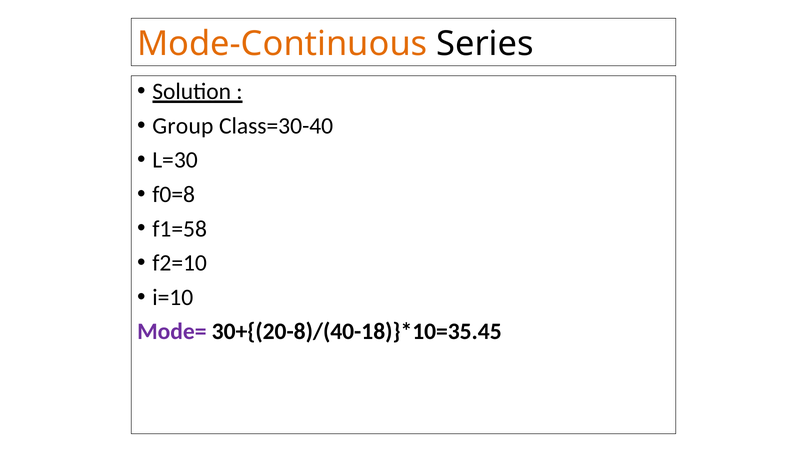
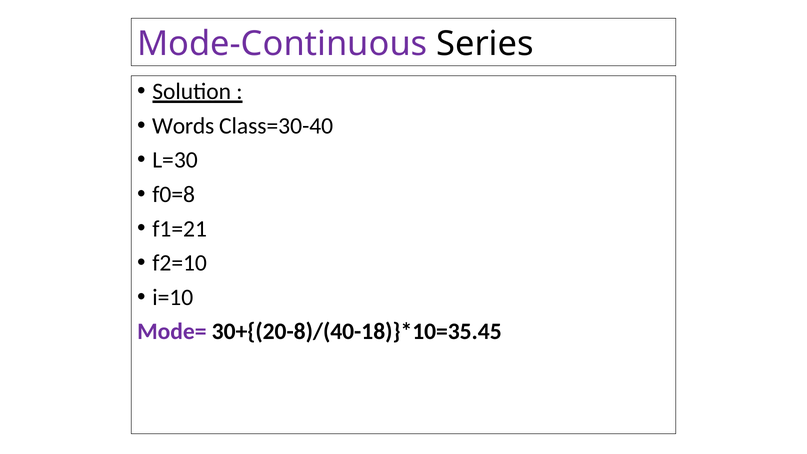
Mode-Continuous colour: orange -> purple
Group: Group -> Words
f1=58: f1=58 -> f1=21
